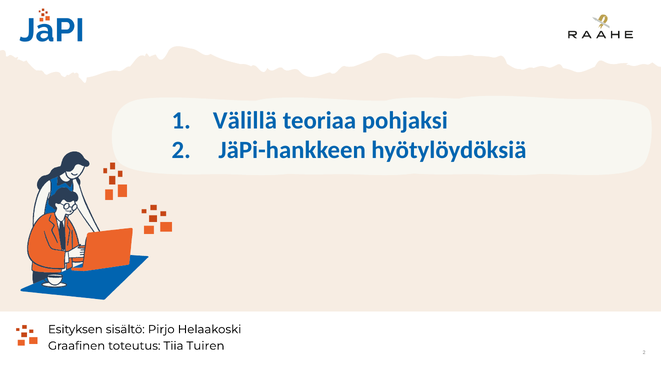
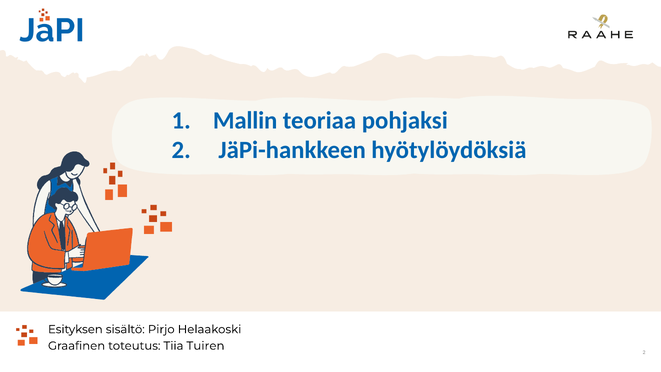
Välillä: Välillä -> Mallin
